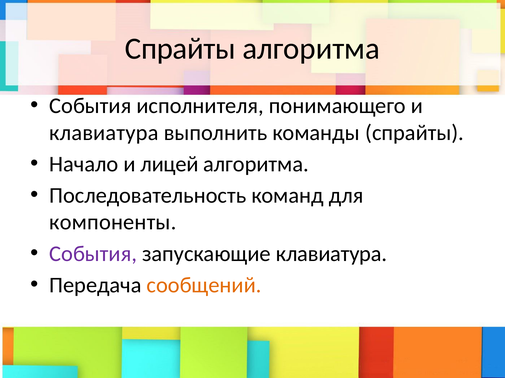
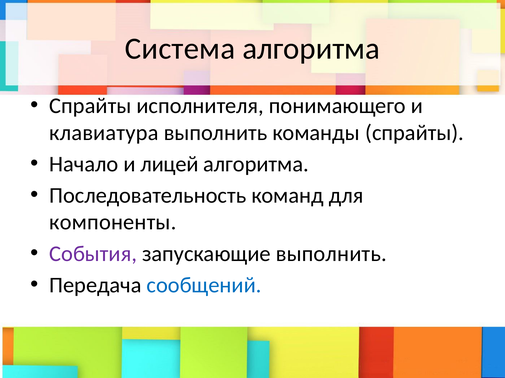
Спрайты at (180, 49): Спрайты -> Система
События at (90, 106): События -> Спрайты
запускающие клавиатура: клавиатура -> выполнить
сообщений colour: orange -> blue
